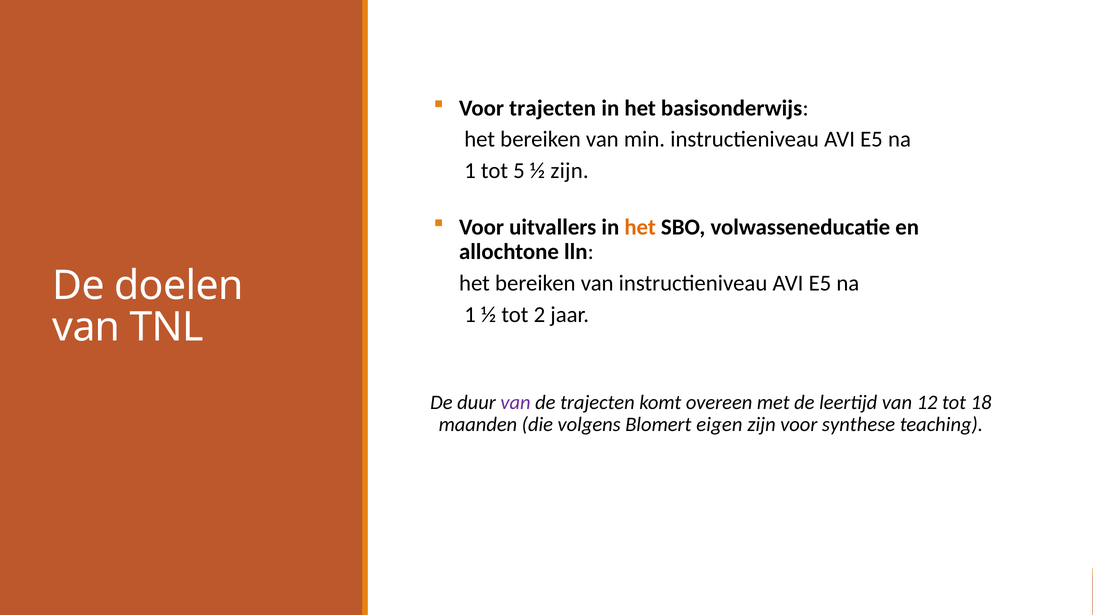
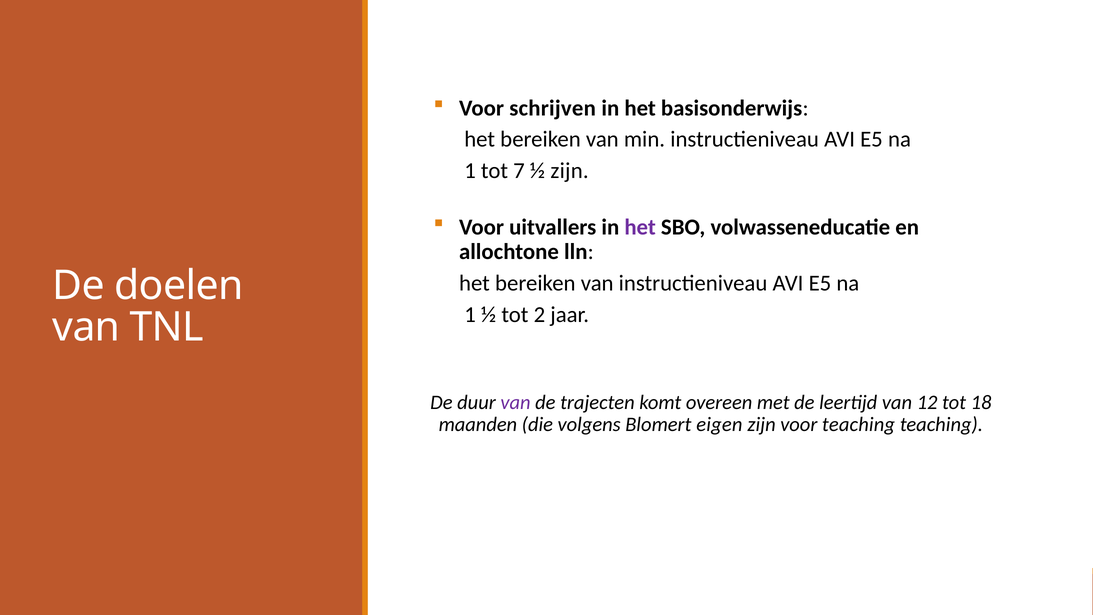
Voor trajecten: trajecten -> schrijven
5: 5 -> 7
het at (640, 227) colour: orange -> purple
voor synthese: synthese -> teaching
